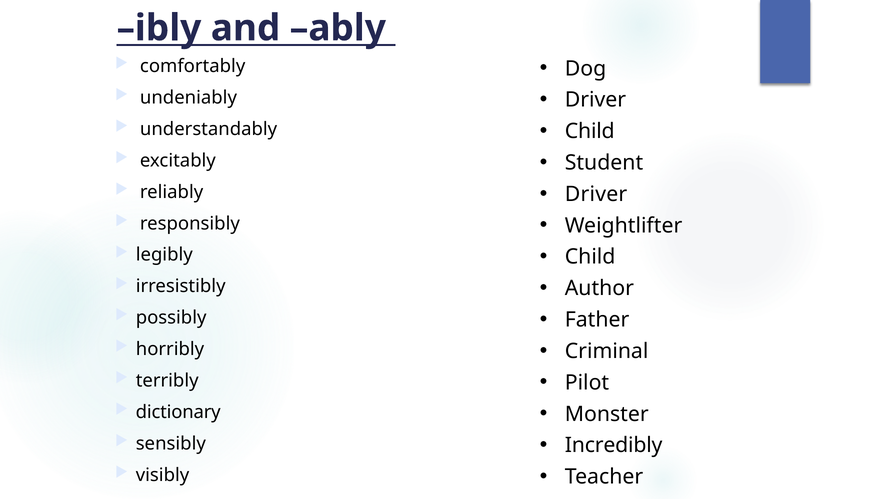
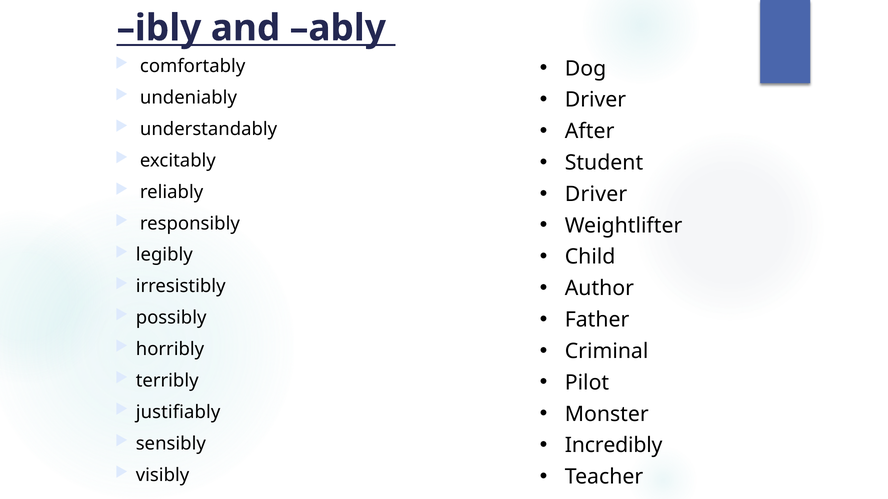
Child at (590, 131): Child -> After
dictionary: dictionary -> justifiably
